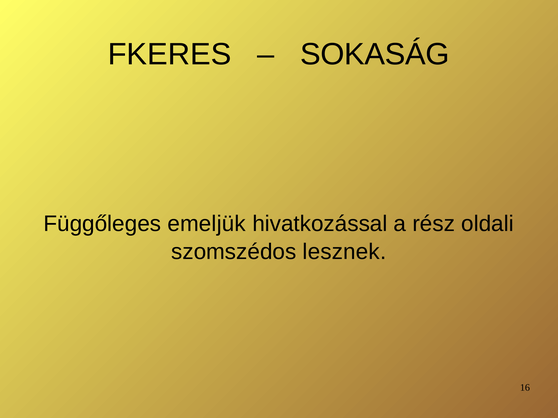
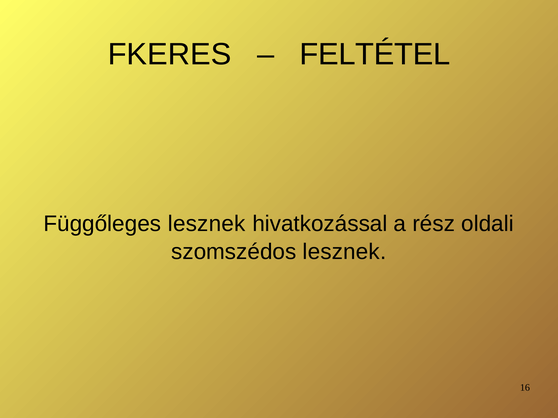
SOKASÁG: SOKASÁG -> FELTÉTEL
Függőleges emeljük: emeljük -> lesznek
